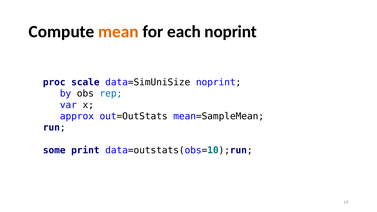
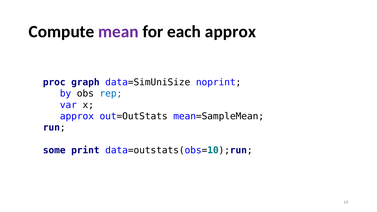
mean colour: orange -> purple
each noprint: noprint -> approx
scale: scale -> graph
